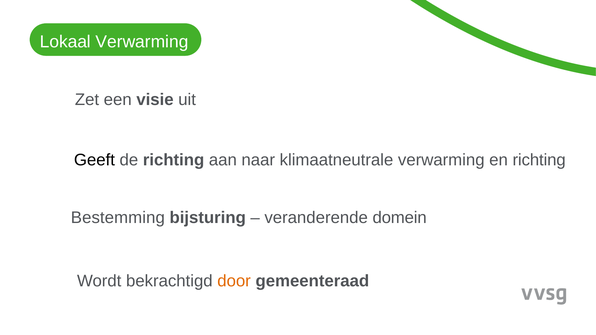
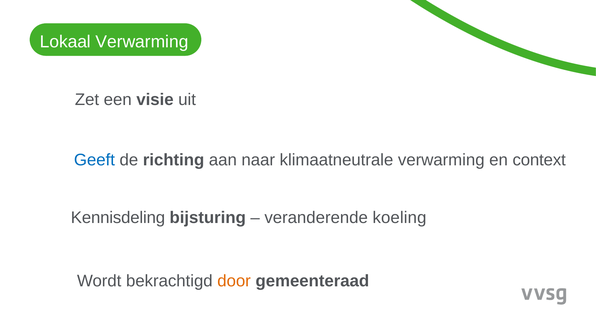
Geeft colour: black -> blue
en richting: richting -> context
Bestemming: Bestemming -> Kennisdeling
domein: domein -> koeling
